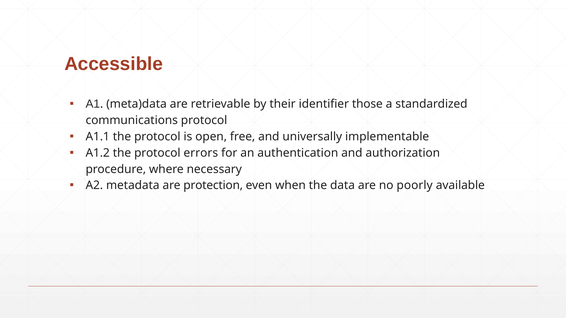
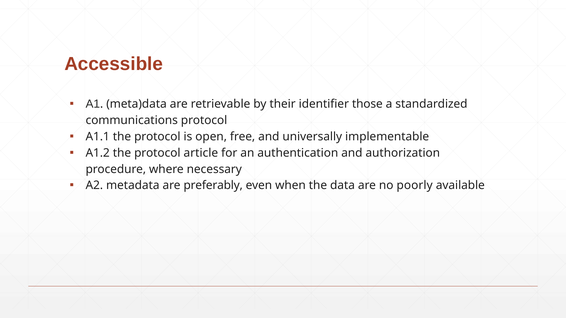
errors: errors -> article
protection: protection -> preferably
